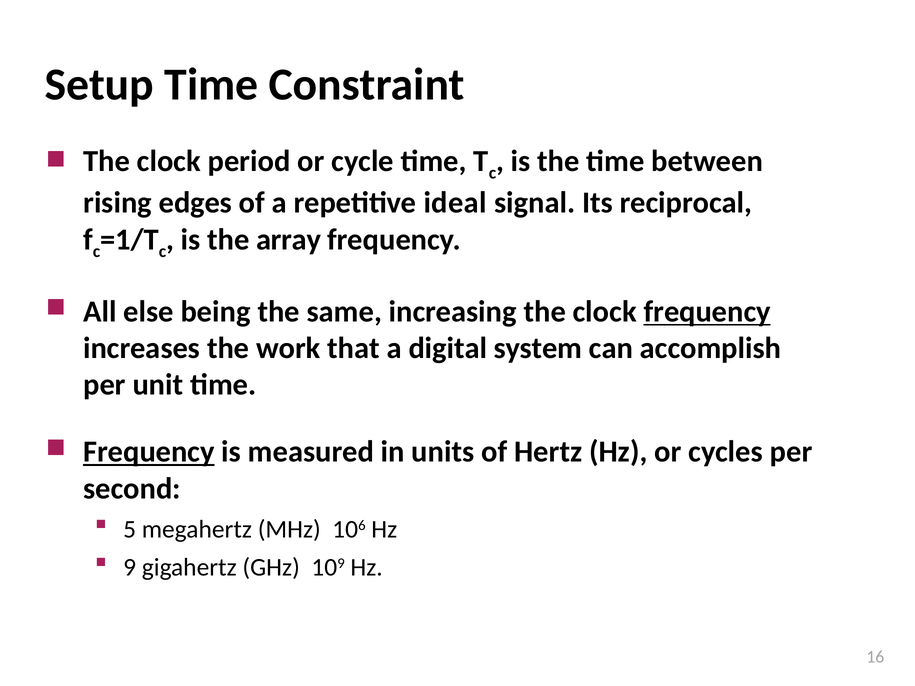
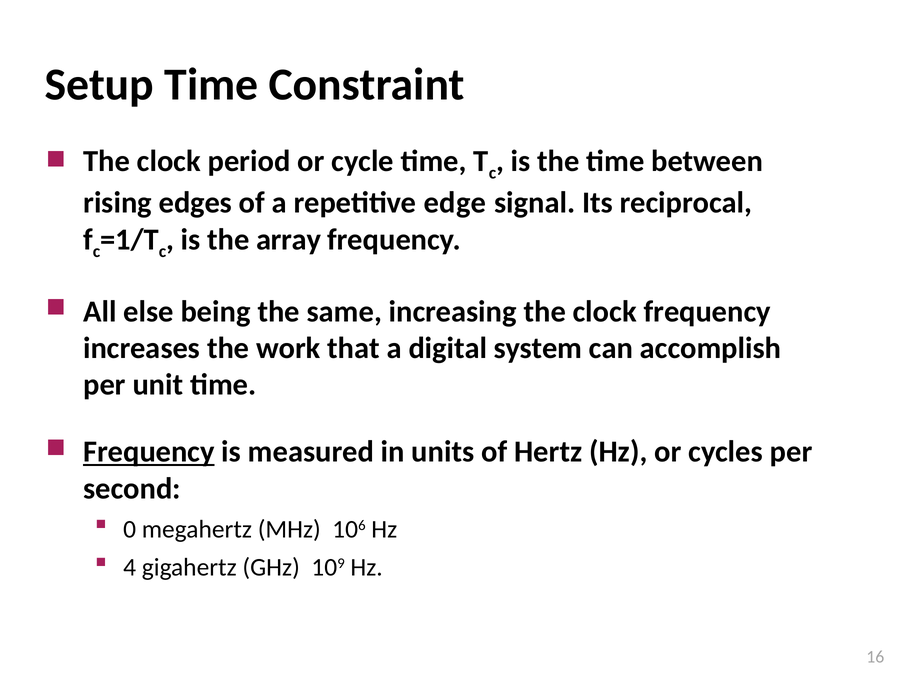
ideal: ideal -> edge
frequency at (707, 312) underline: present -> none
5: 5 -> 0
9: 9 -> 4
